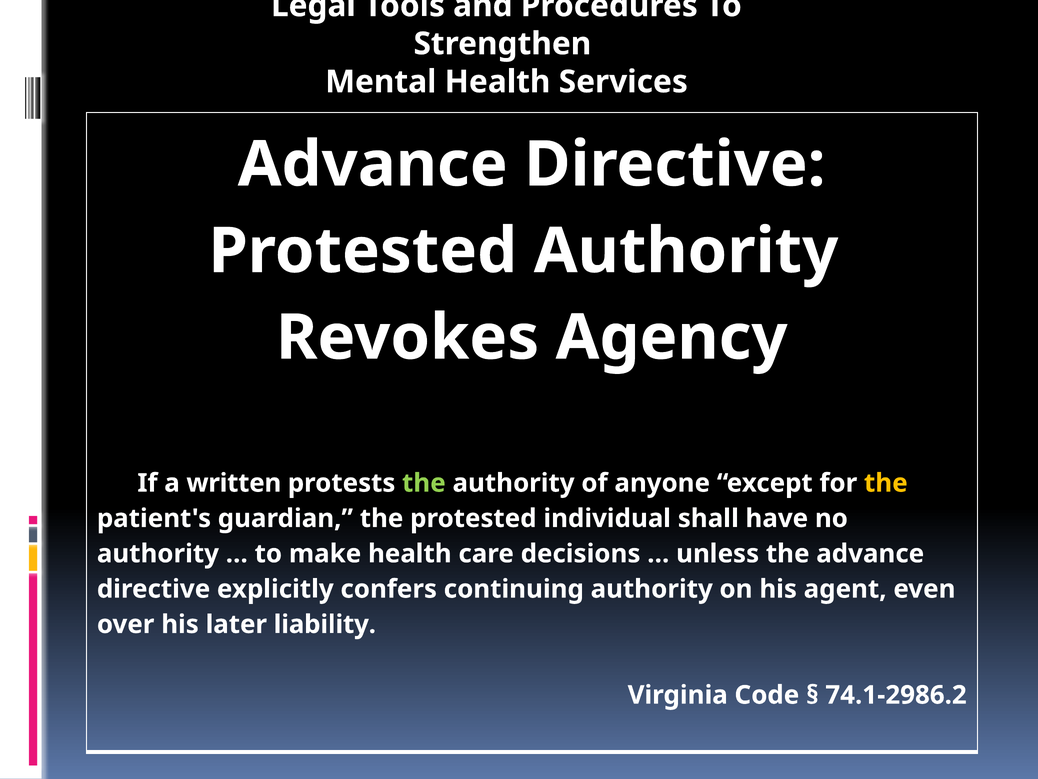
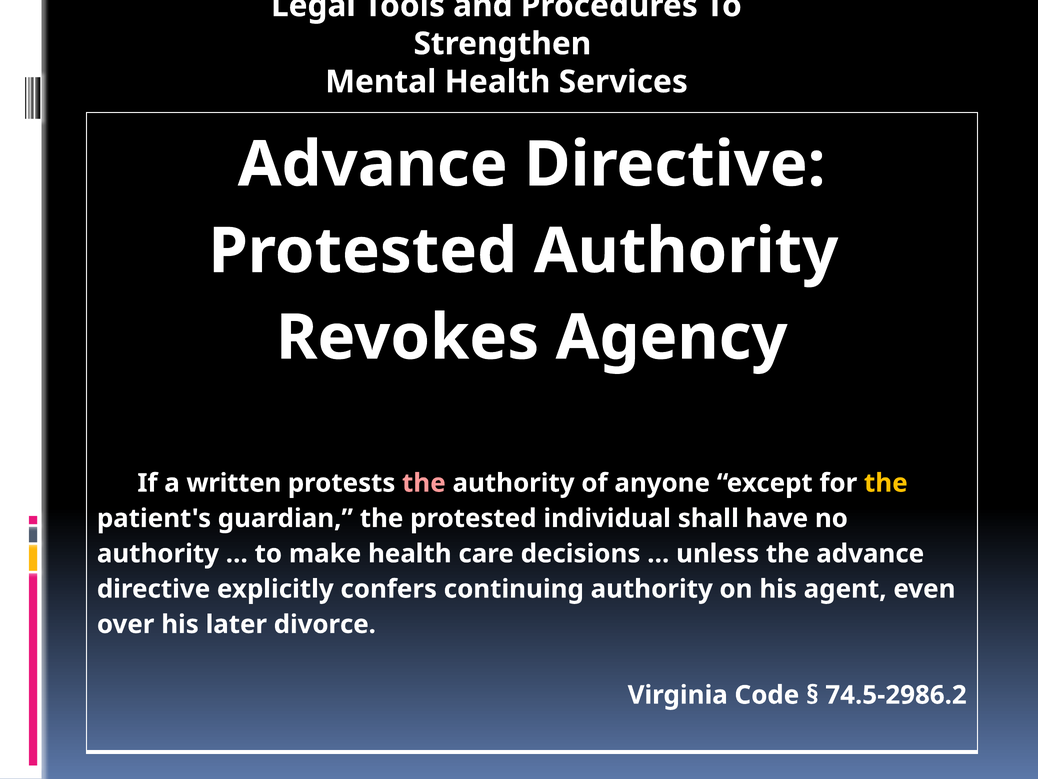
the at (424, 483) colour: light green -> pink
liability: liability -> divorce
74.1-2986.2: 74.1-2986.2 -> 74.5-2986.2
